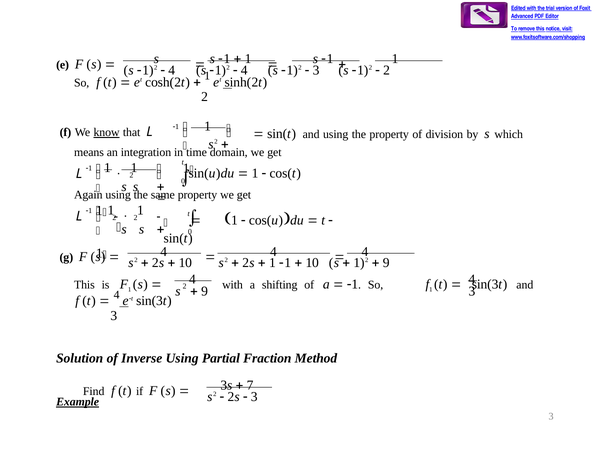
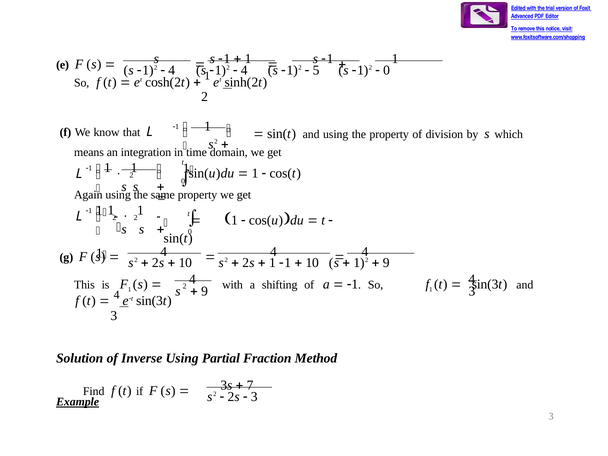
3 at (316, 70): 3 -> 5
2 at (387, 70): 2 -> 0
know underline: present -> none
